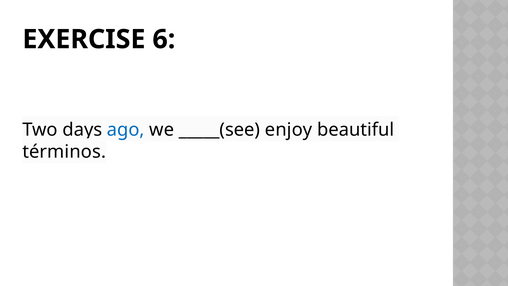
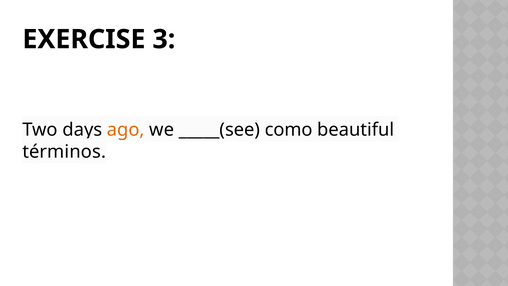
6: 6 -> 3
ago colour: blue -> orange
enjoy: enjoy -> como
